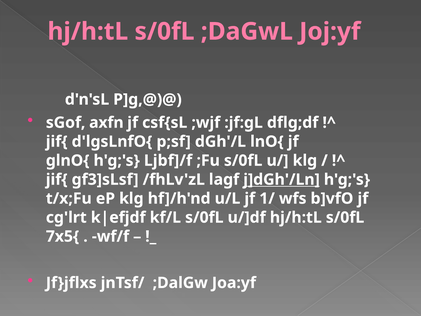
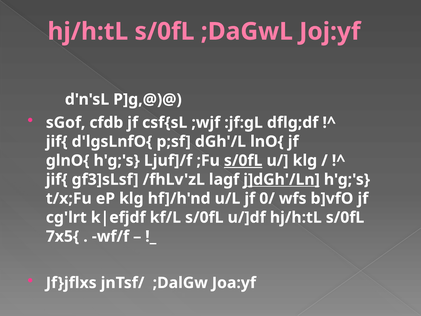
axfn: axfn -> cfdb
Ljbf]/f: Ljbf]/f -> Ljuf]/f
s/0fL at (243, 160) underline: none -> present
1/: 1/ -> 0/
